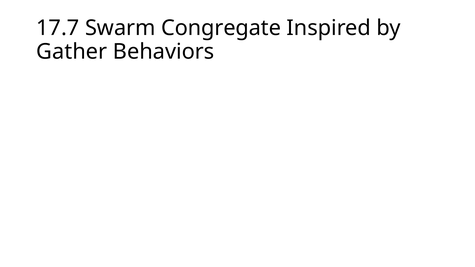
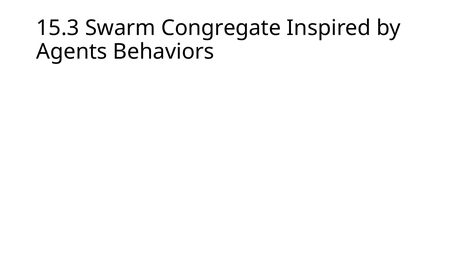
17.7: 17.7 -> 15.3
Gather: Gather -> Agents
